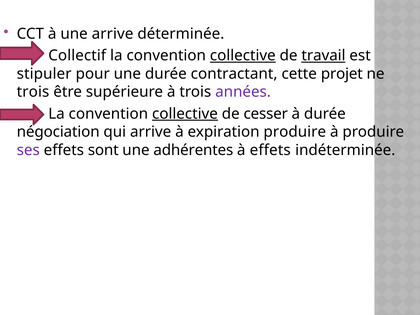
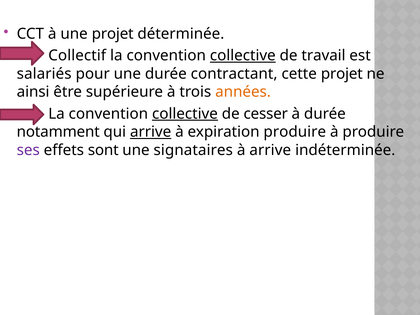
une arrive: arrive -> projet
travail underline: present -> none
stipuler: stipuler -> salariés
trois at (33, 92): trois -> ainsi
années colour: purple -> orange
négociation: négociation -> notamment
arrive at (151, 132) underline: none -> present
adhérentes: adhérentes -> signataires
à effets: effets -> arrive
